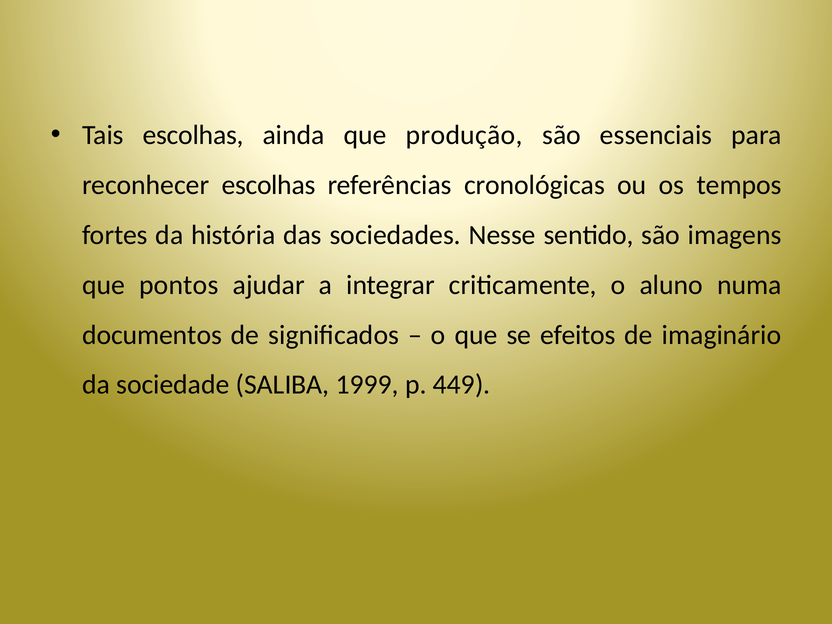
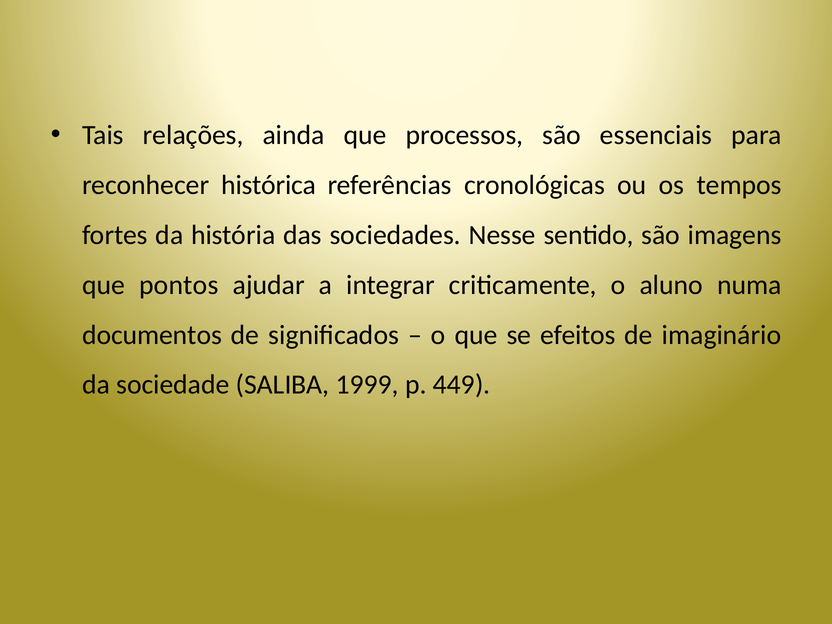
Tais escolhas: escolhas -> relações
produção: produção -> processos
reconhecer escolhas: escolhas -> histórica
